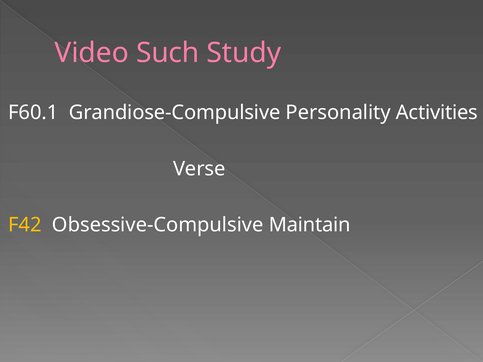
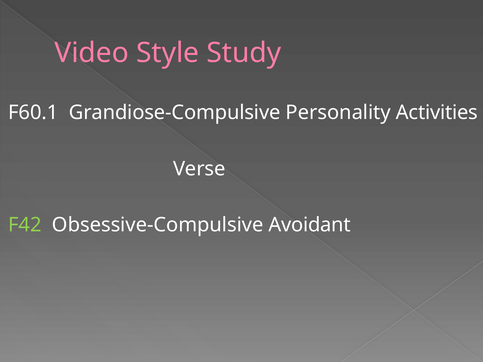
Such: Such -> Style
F42 colour: yellow -> light green
Maintain: Maintain -> Avoidant
